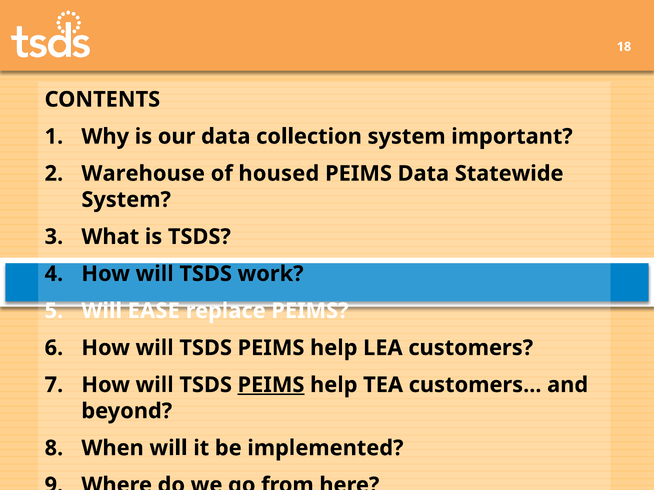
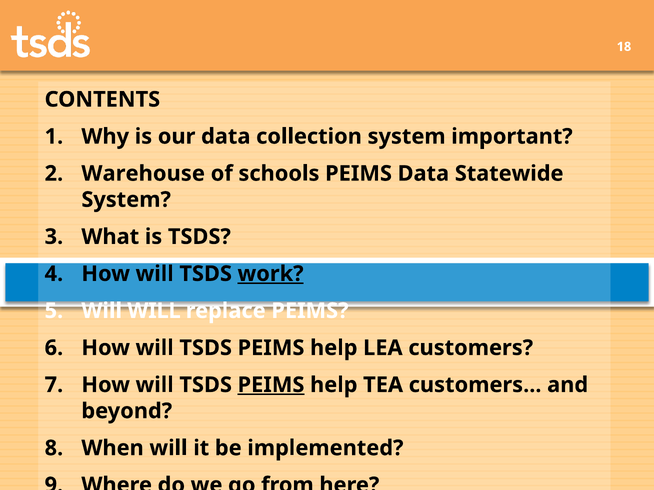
housed: housed -> schools
work underline: none -> present
Will EASE: EASE -> WILL
